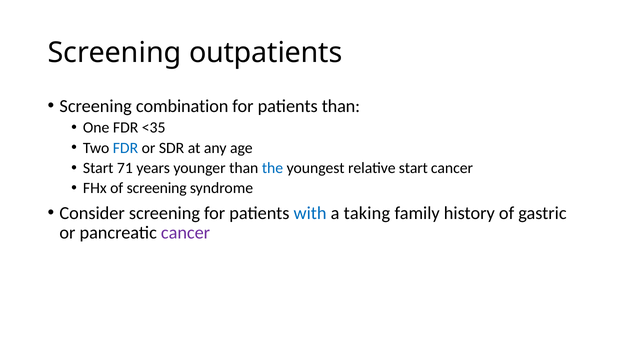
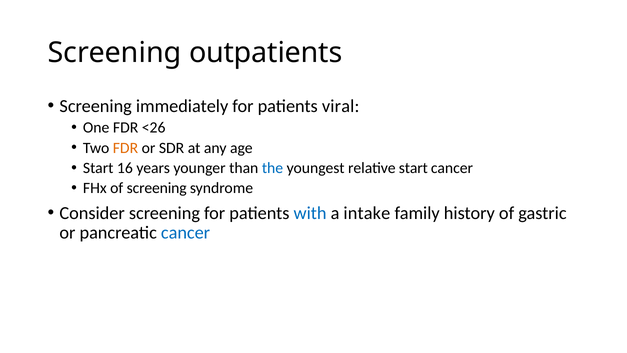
combination: combination -> immediately
patients than: than -> viral
<35: <35 -> <26
FDR at (125, 148) colour: blue -> orange
71: 71 -> 16
taking: taking -> intake
cancer at (186, 233) colour: purple -> blue
